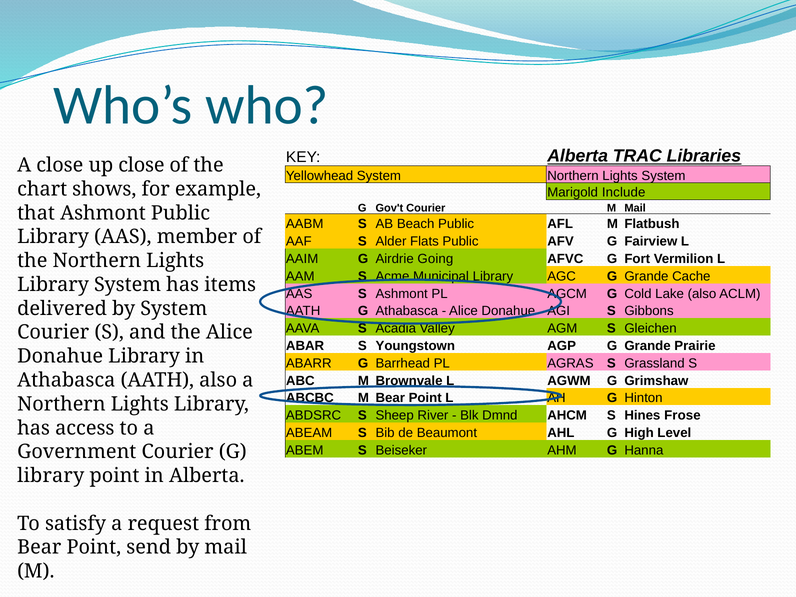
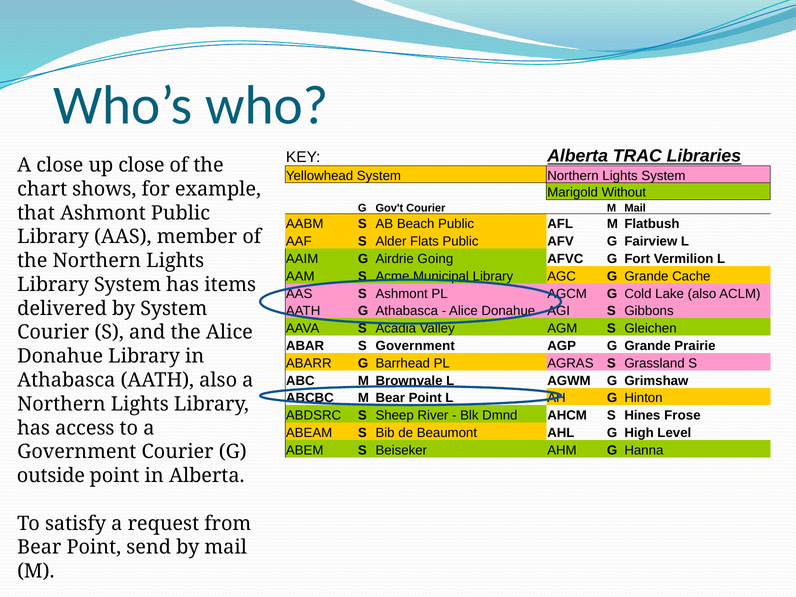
Include: Include -> Without
S Youngstown: Youngstown -> Government
library at (51, 476): library -> outside
